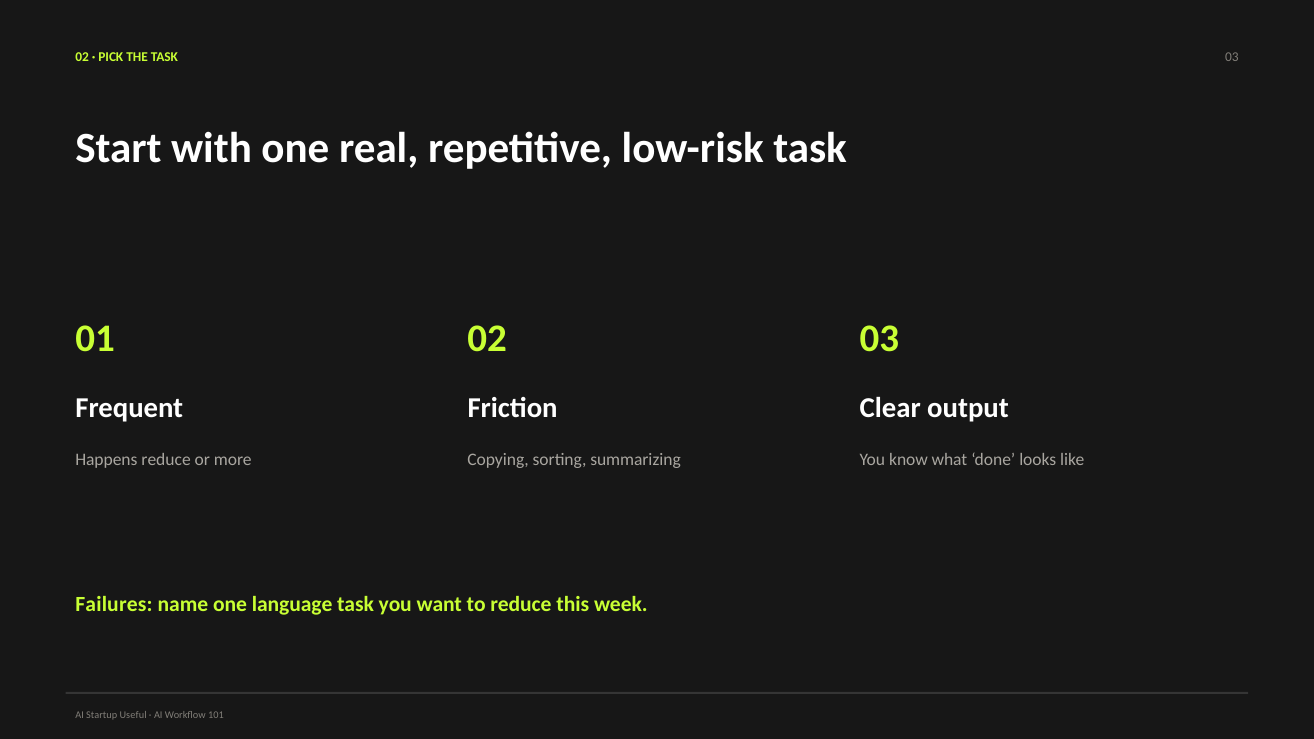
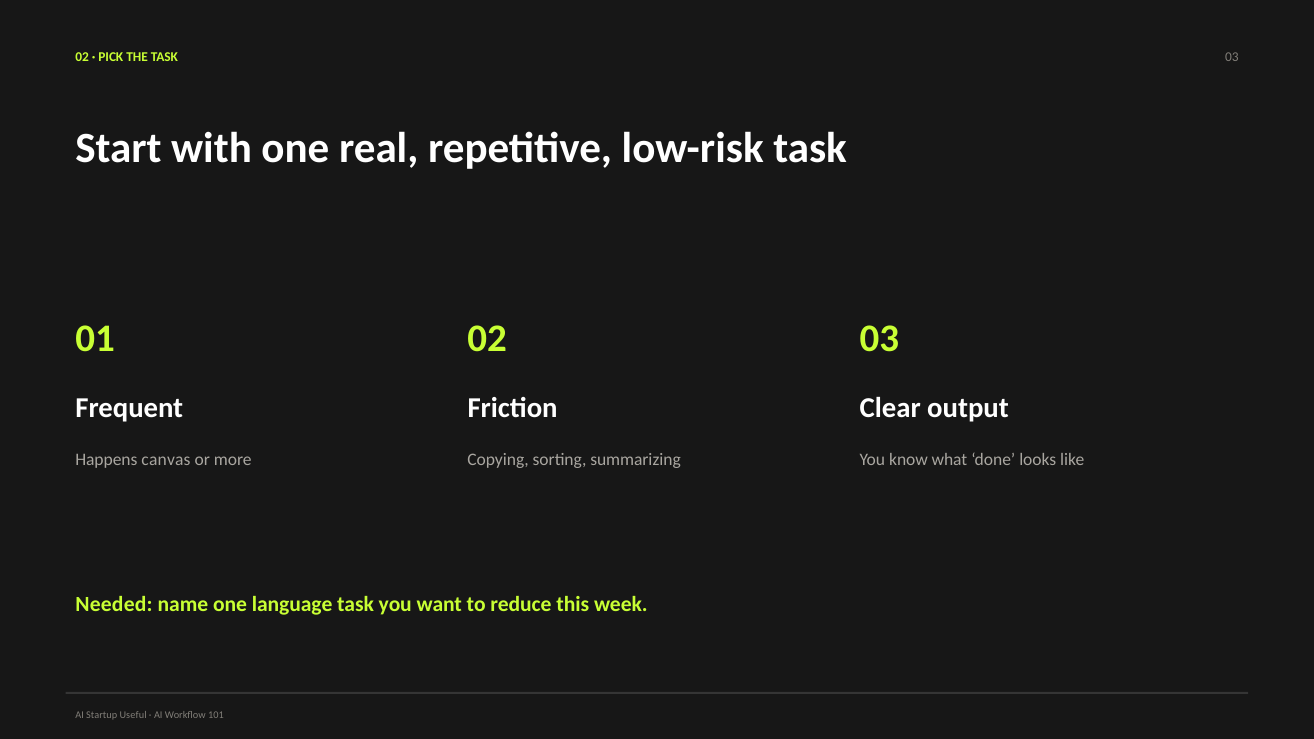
Happens reduce: reduce -> canvas
Failures: Failures -> Needed
